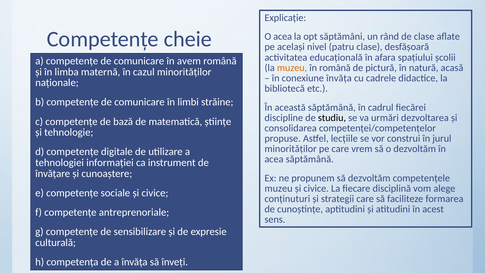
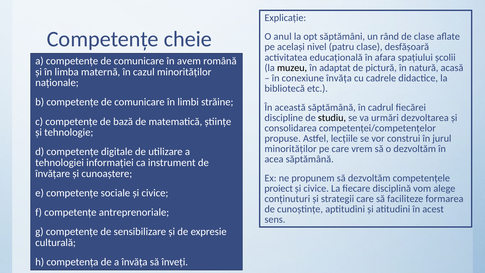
O acea: acea -> anul
muzeu at (292, 68) colour: orange -> black
în română: română -> adaptat
muzeu at (279, 188): muzeu -> proiect
